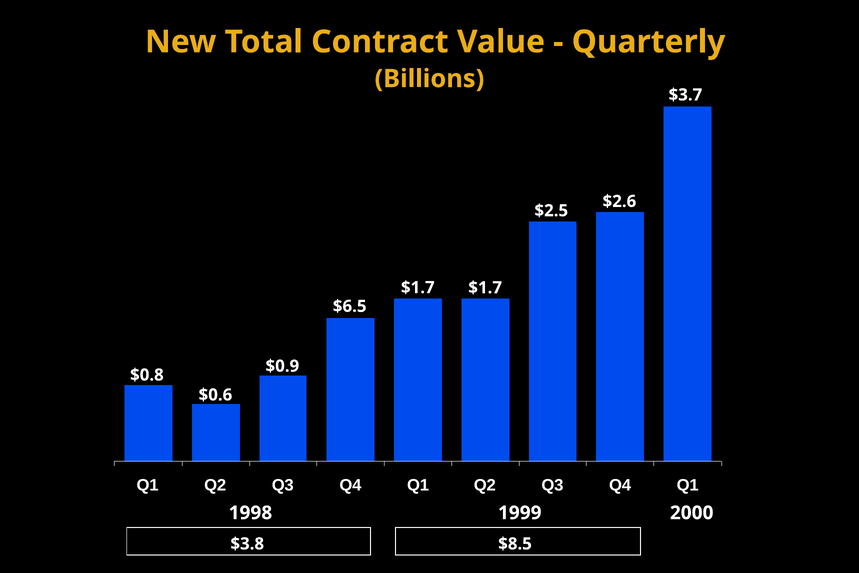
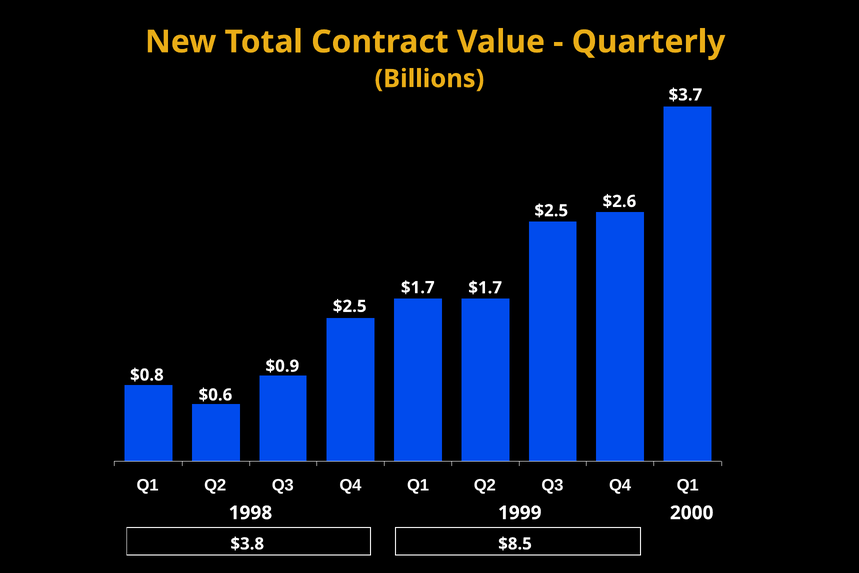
$6.5 at (350, 306): $6.5 -> $2.5
